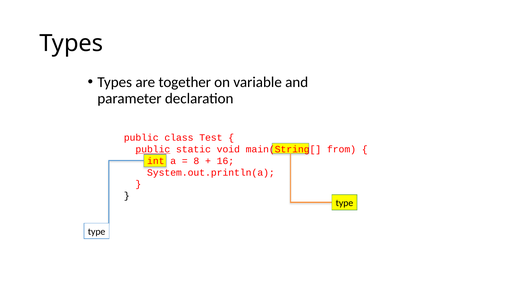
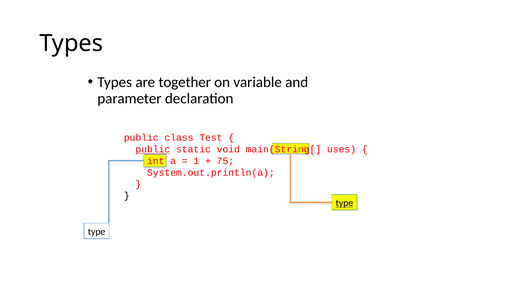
from: from -> uses
8: 8 -> 1
16: 16 -> 75
type at (344, 203) underline: none -> present
